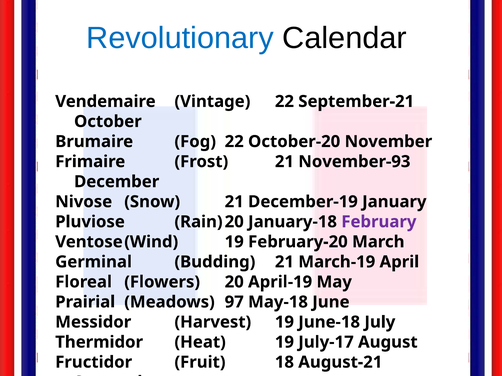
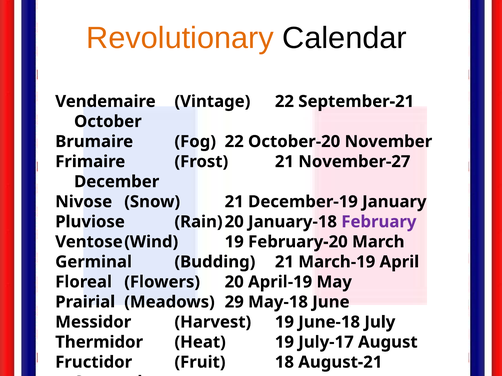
Revolutionary colour: blue -> orange
November-93: November-93 -> November-27
97: 97 -> 29
